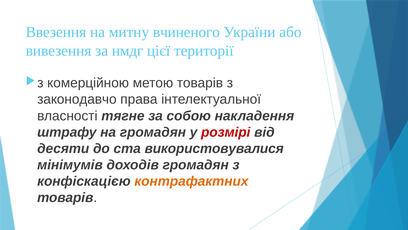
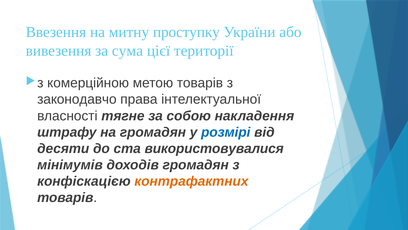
вчиненого: вчиненого -> проступку
нмдг: нмдг -> сума
розмірі colour: red -> blue
